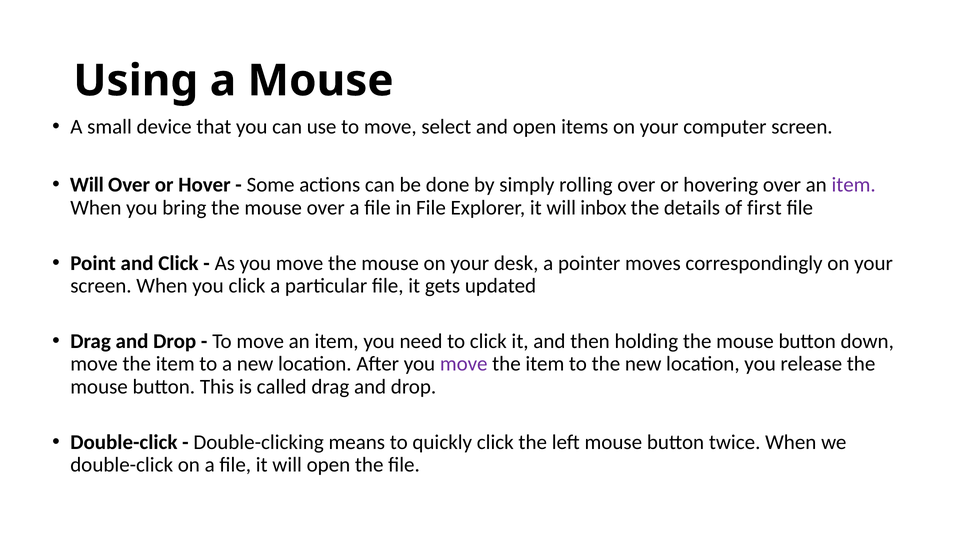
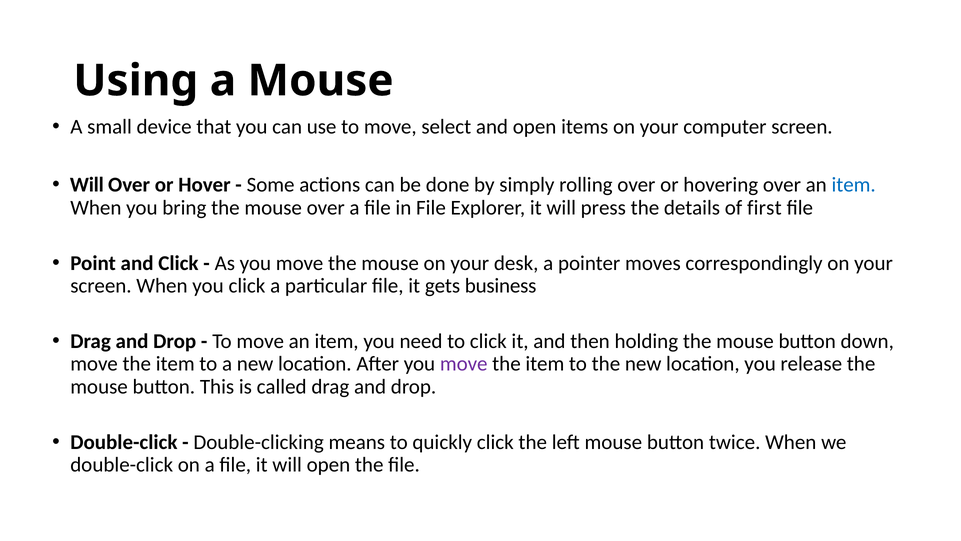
item at (854, 185) colour: purple -> blue
inbox: inbox -> press
updated: updated -> business
